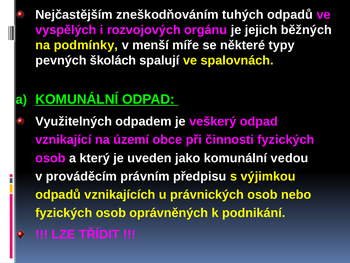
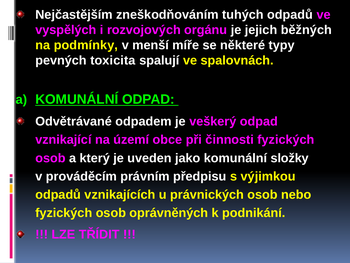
školách: školách -> toxicita
Využitelných: Využitelných -> Odvětrávané
vedou: vedou -> složky
